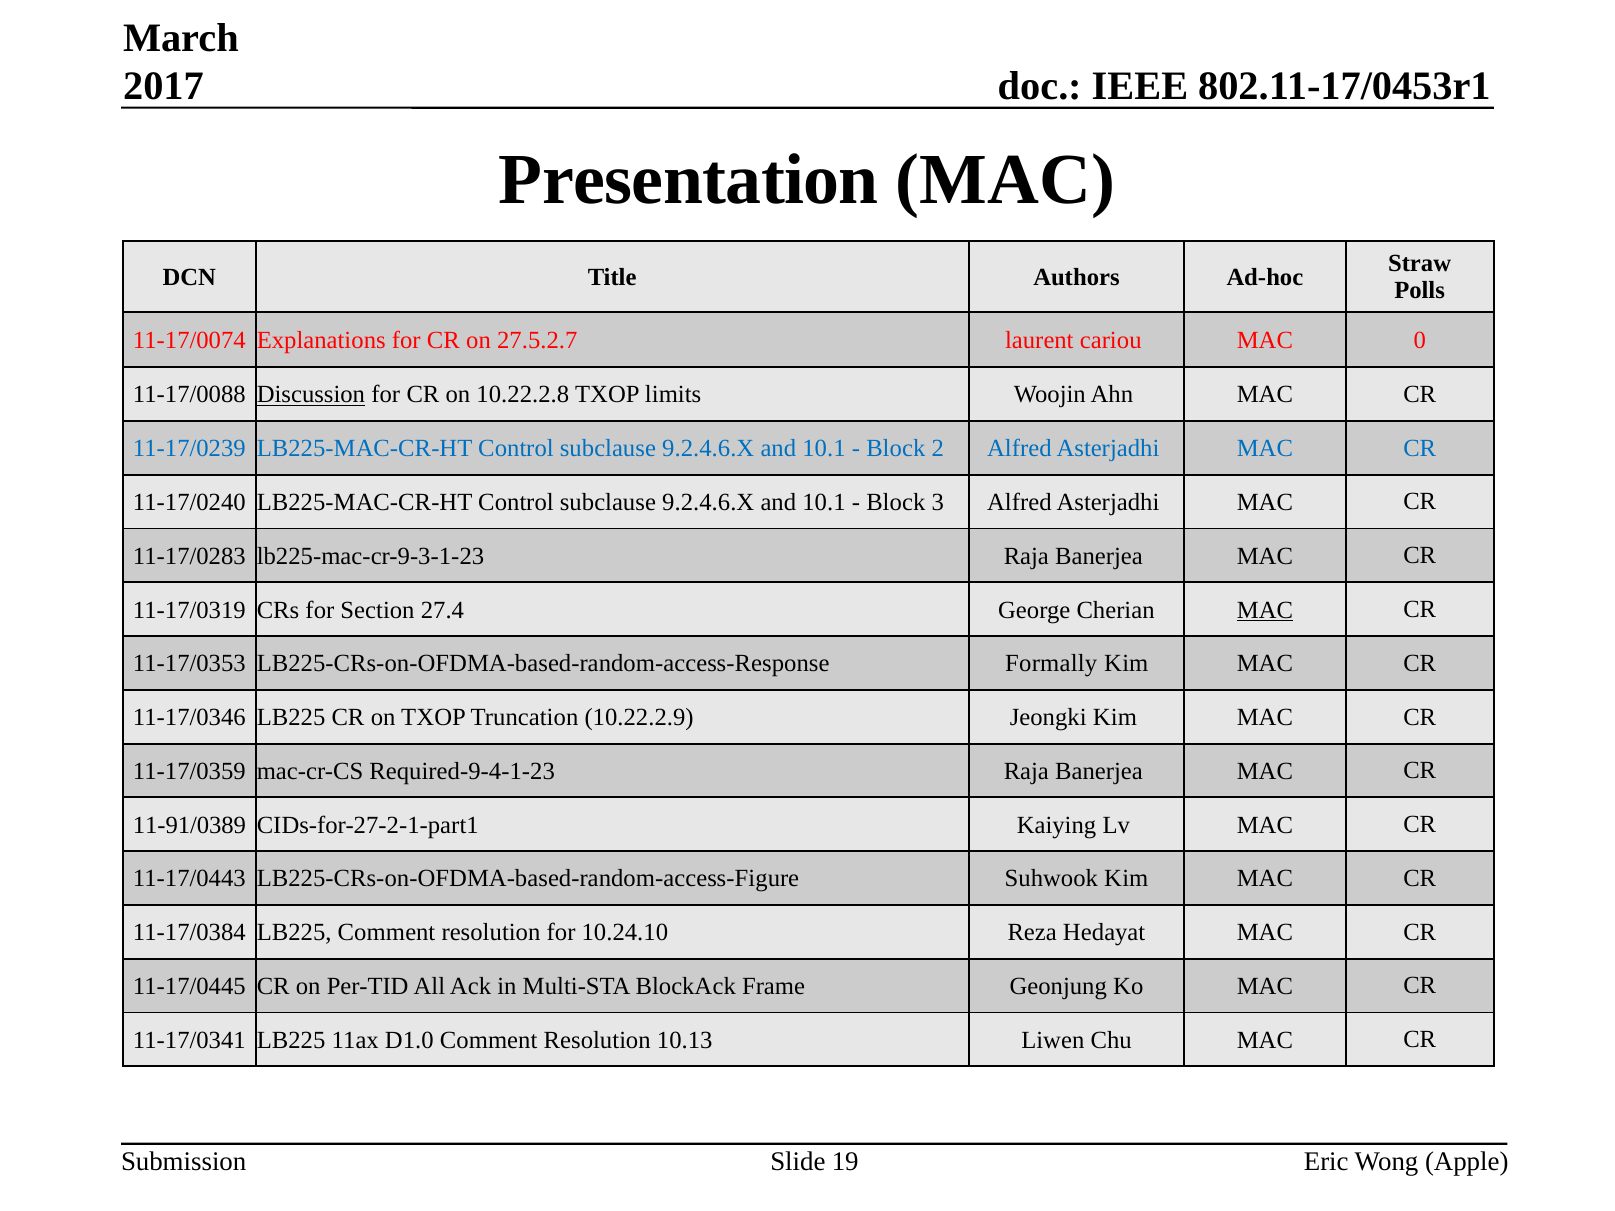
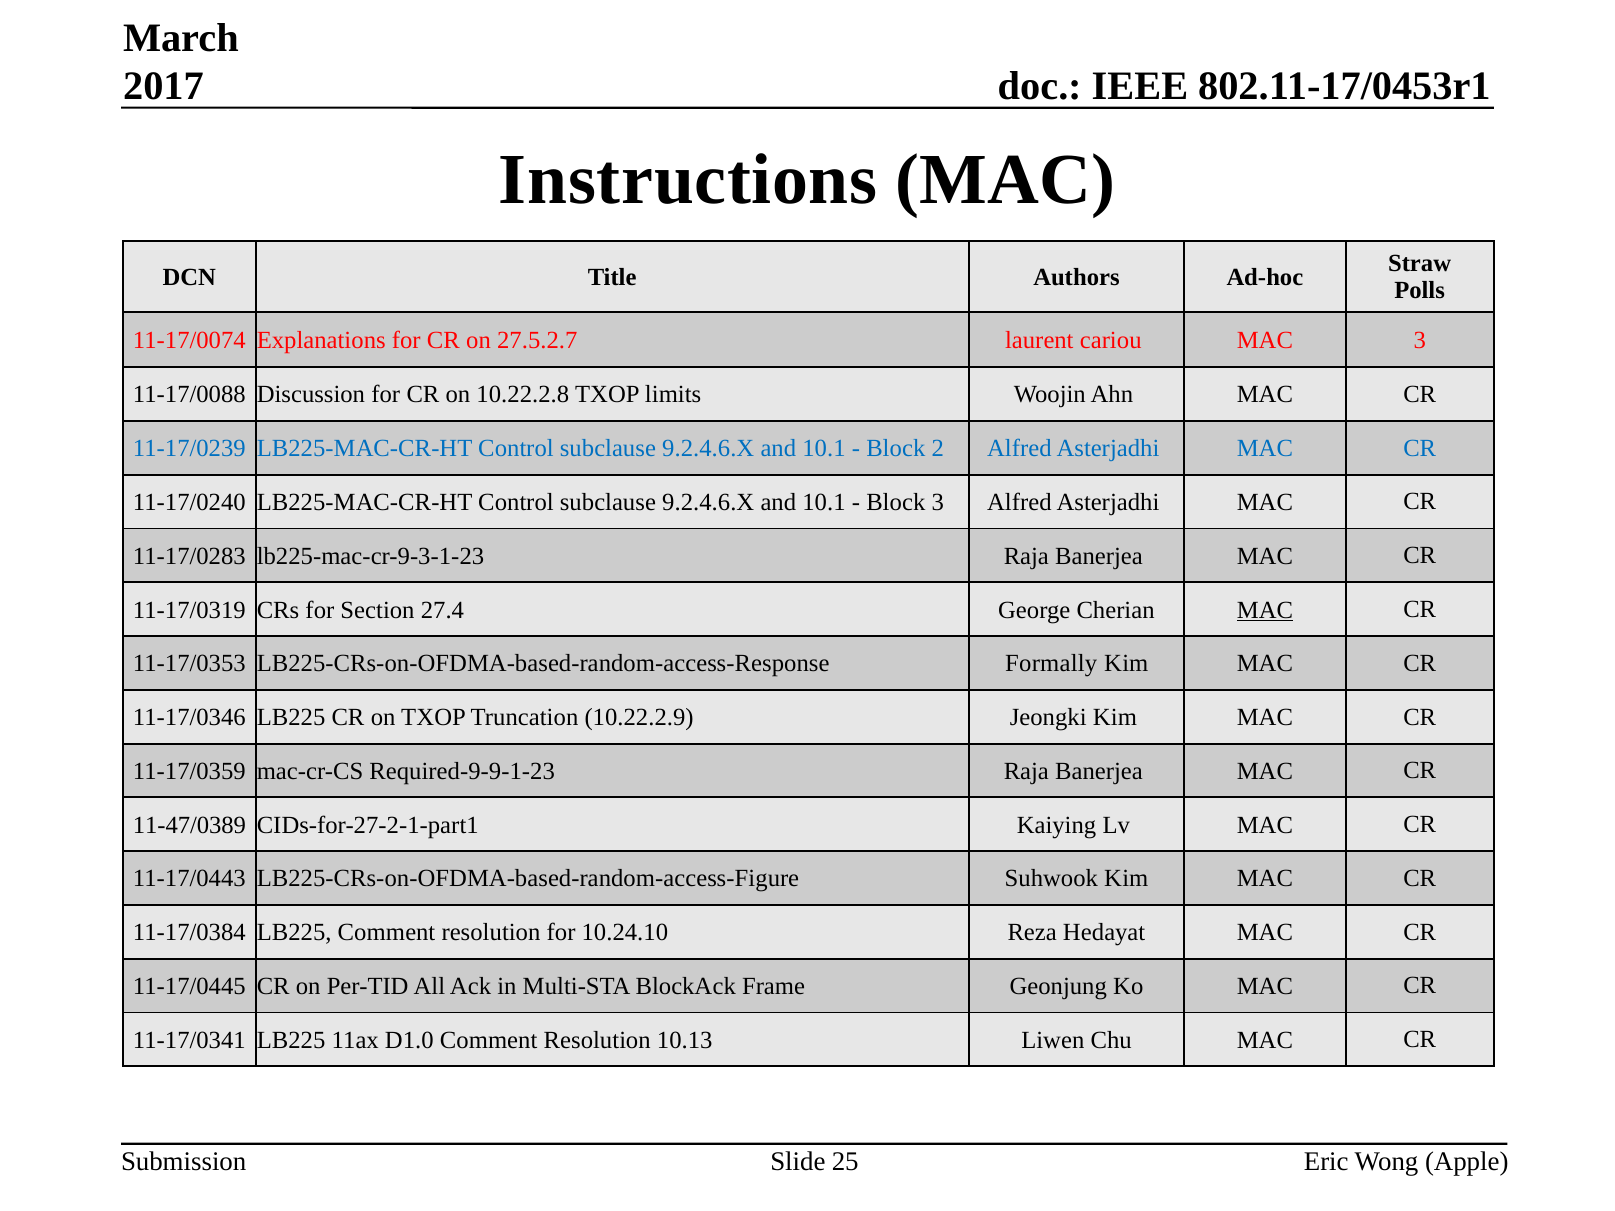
Presentation: Presentation -> Instructions
MAC 0: 0 -> 3
Discussion underline: present -> none
Required-9-4-1-23: Required-9-4-1-23 -> Required-9-9-1-23
11-91/0389: 11-91/0389 -> 11-47/0389
19: 19 -> 25
